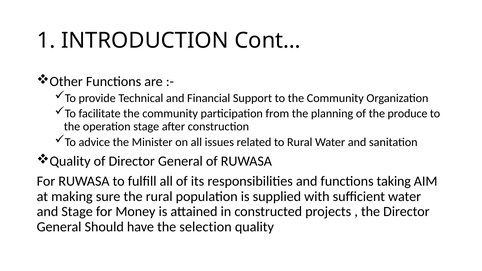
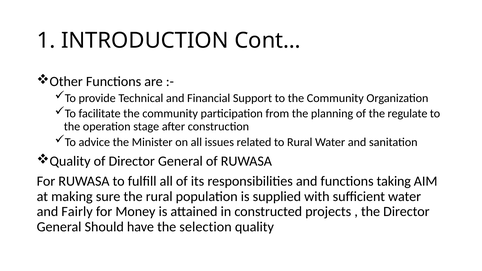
produce: produce -> regulate
and Stage: Stage -> Fairly
